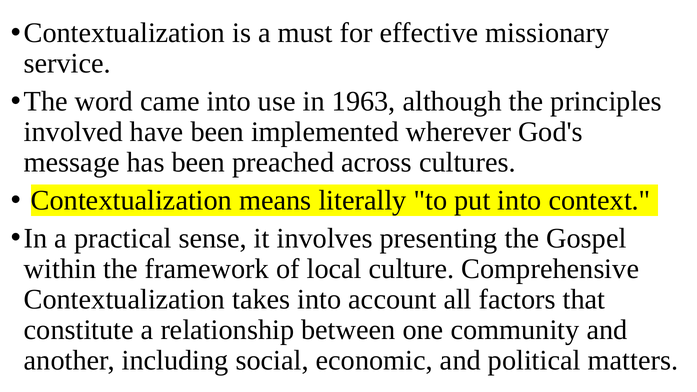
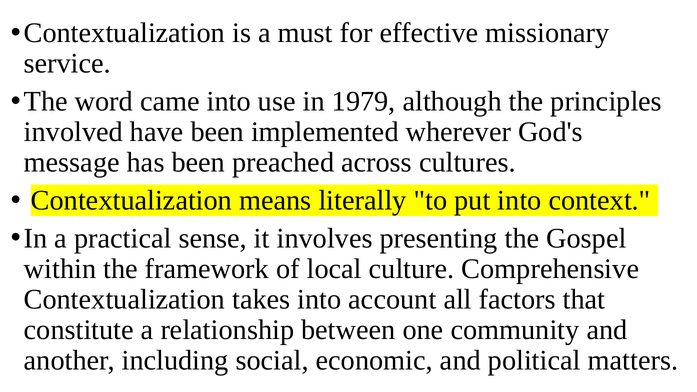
1963: 1963 -> 1979
